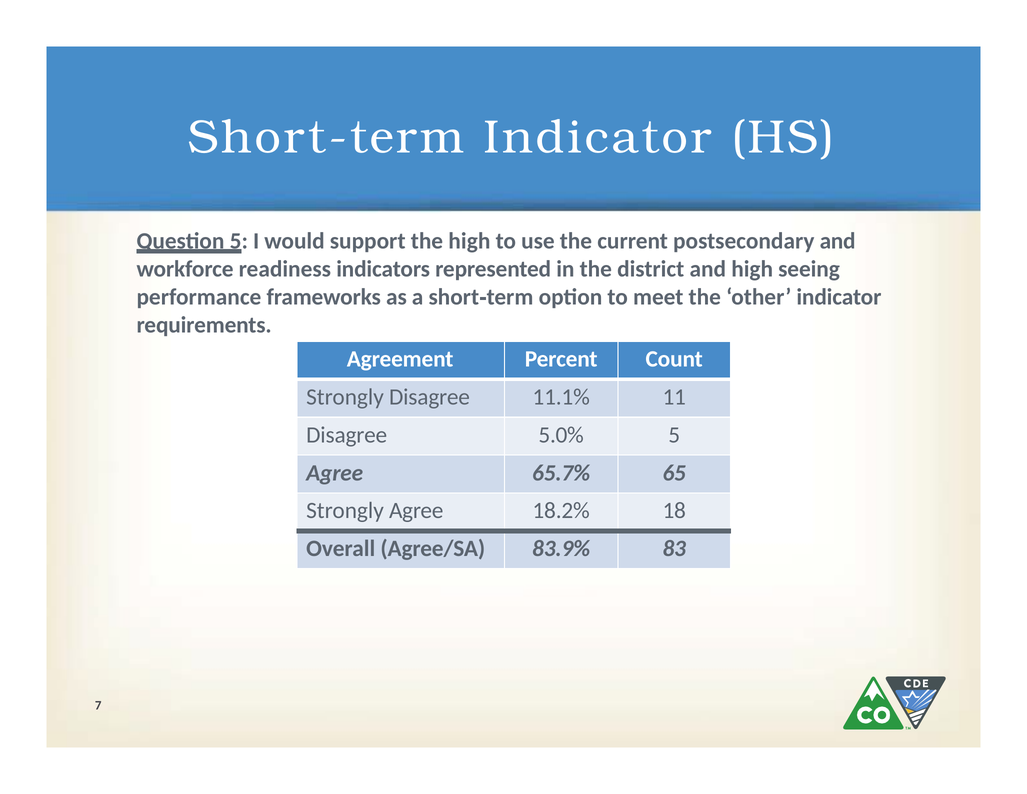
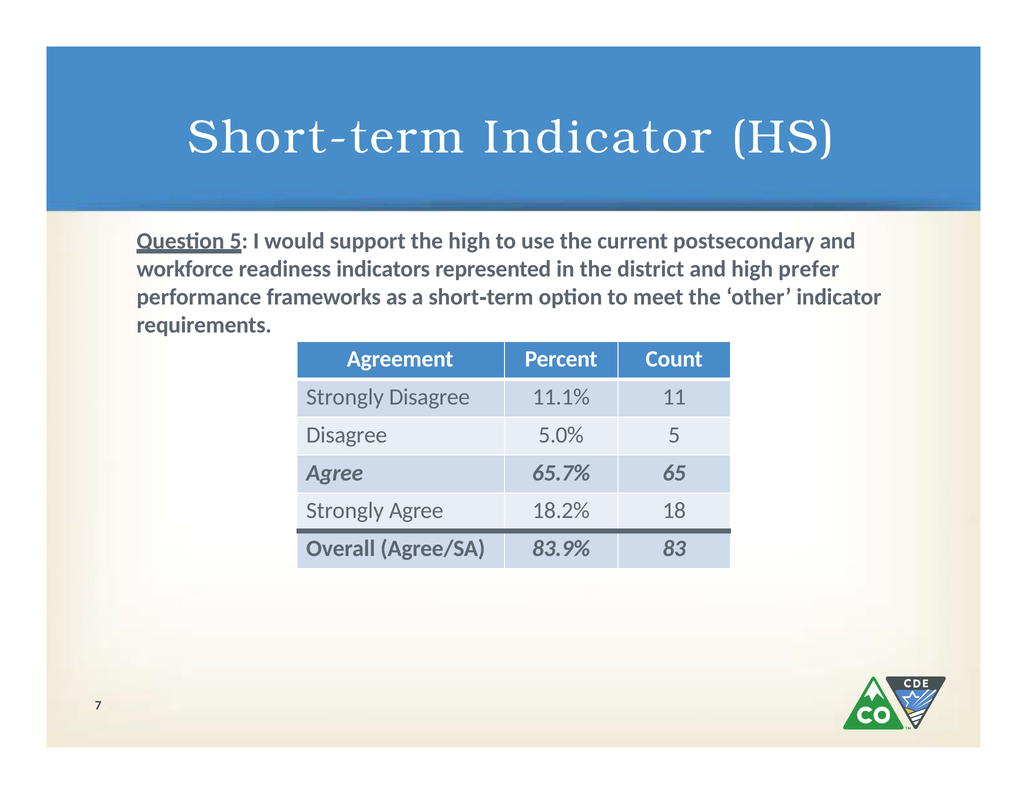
seeing: seeing -> prefer
